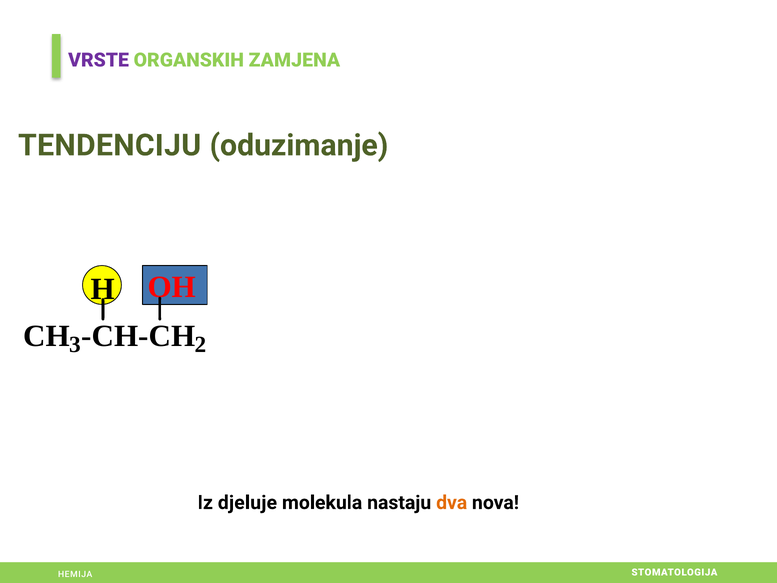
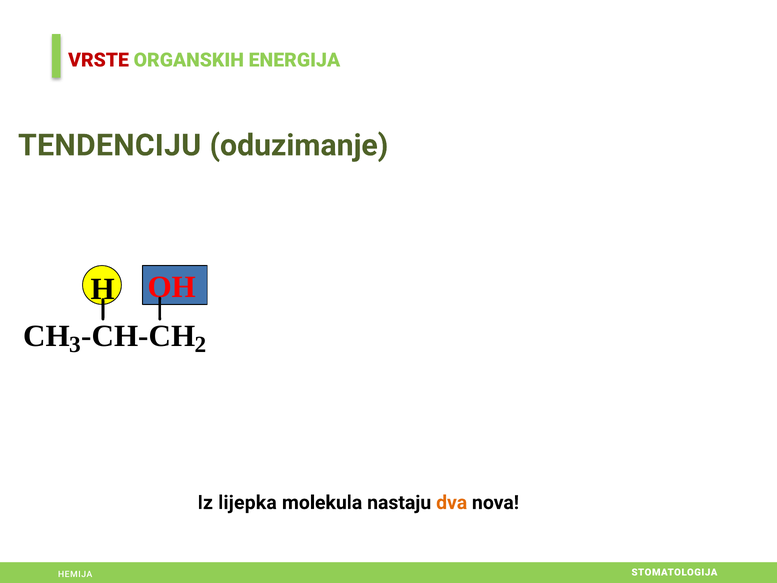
VRSTE colour: purple -> red
ZAMJENA: ZAMJENA -> ENERGIJA
djeluje: djeluje -> lijepka
